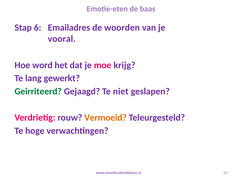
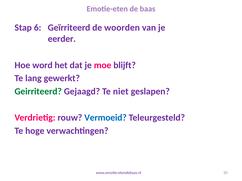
Emailadres: Emailadres -> Geïrriteerd
vooral: vooral -> eerder
krijg: krijg -> blijft
Vermoeid colour: orange -> blue
